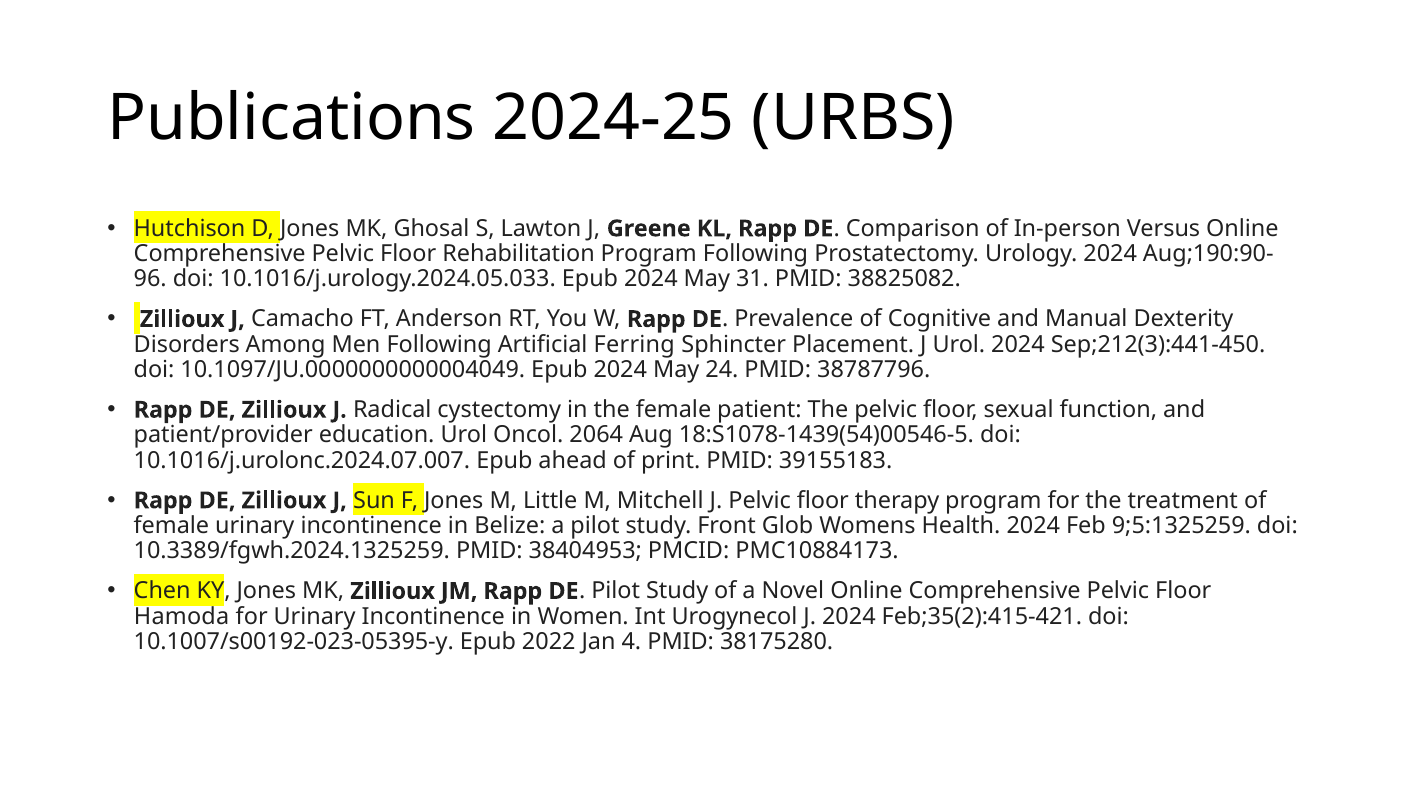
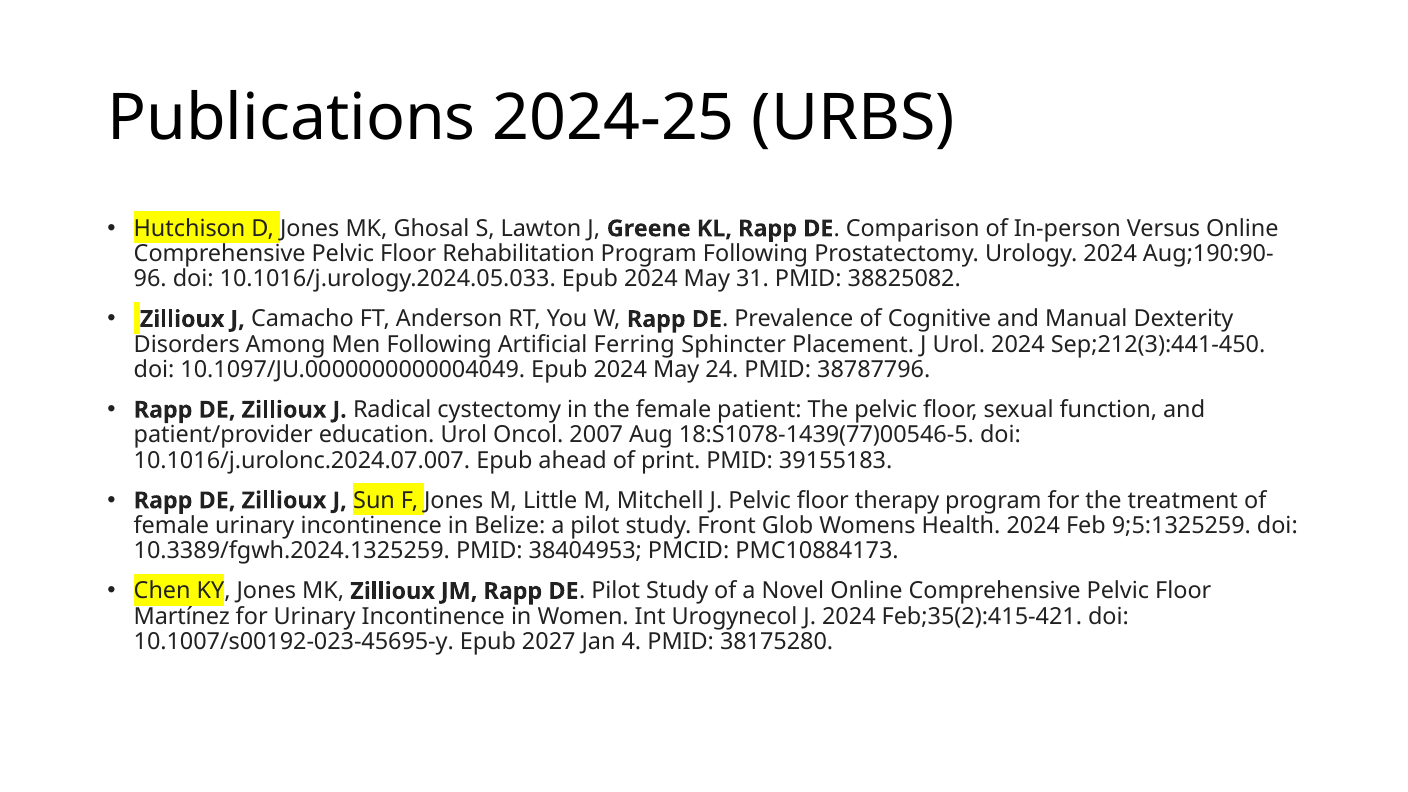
2064: 2064 -> 2007
18:S1078-1439(54)00546-5: 18:S1078-1439(54)00546-5 -> 18:S1078-1439(77)00546-5
Hamoda: Hamoda -> Martínez
10.1007/s00192-023-05395-y: 10.1007/s00192-023-05395-y -> 10.1007/s00192-023-45695-y
2022: 2022 -> 2027
